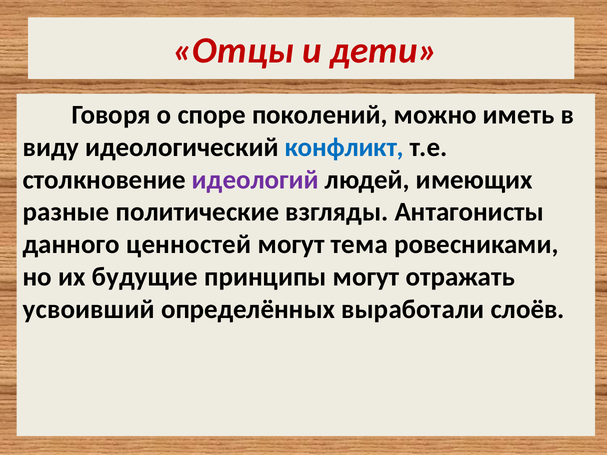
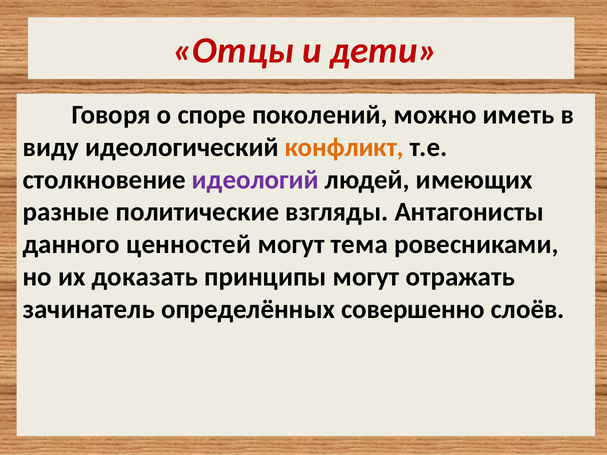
конфликт colour: blue -> orange
будущие: будущие -> доказать
усвоивший: усвоивший -> зачинатель
выработали: выработали -> совершенно
